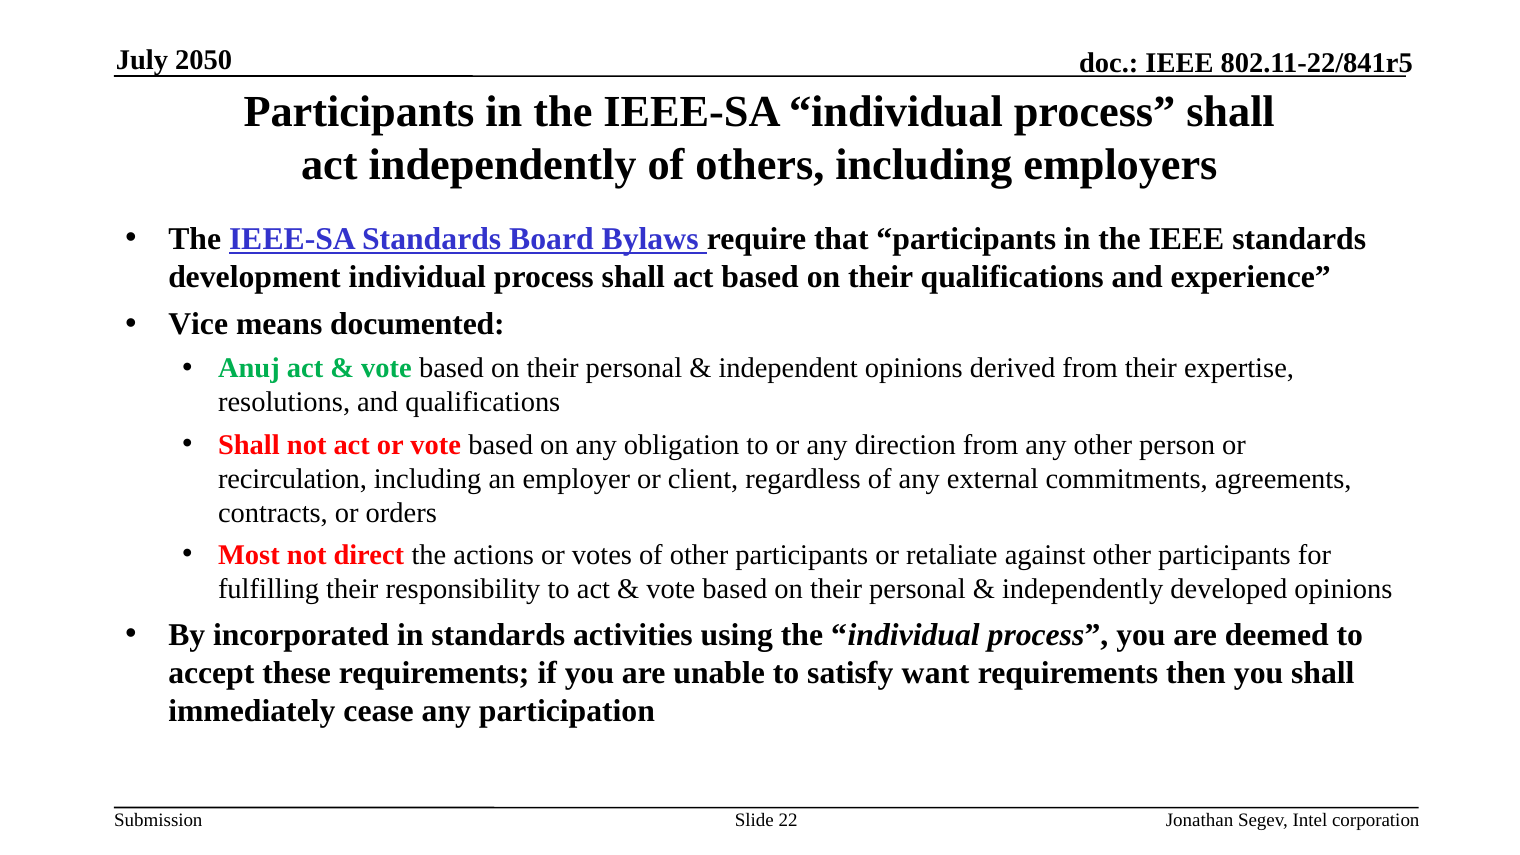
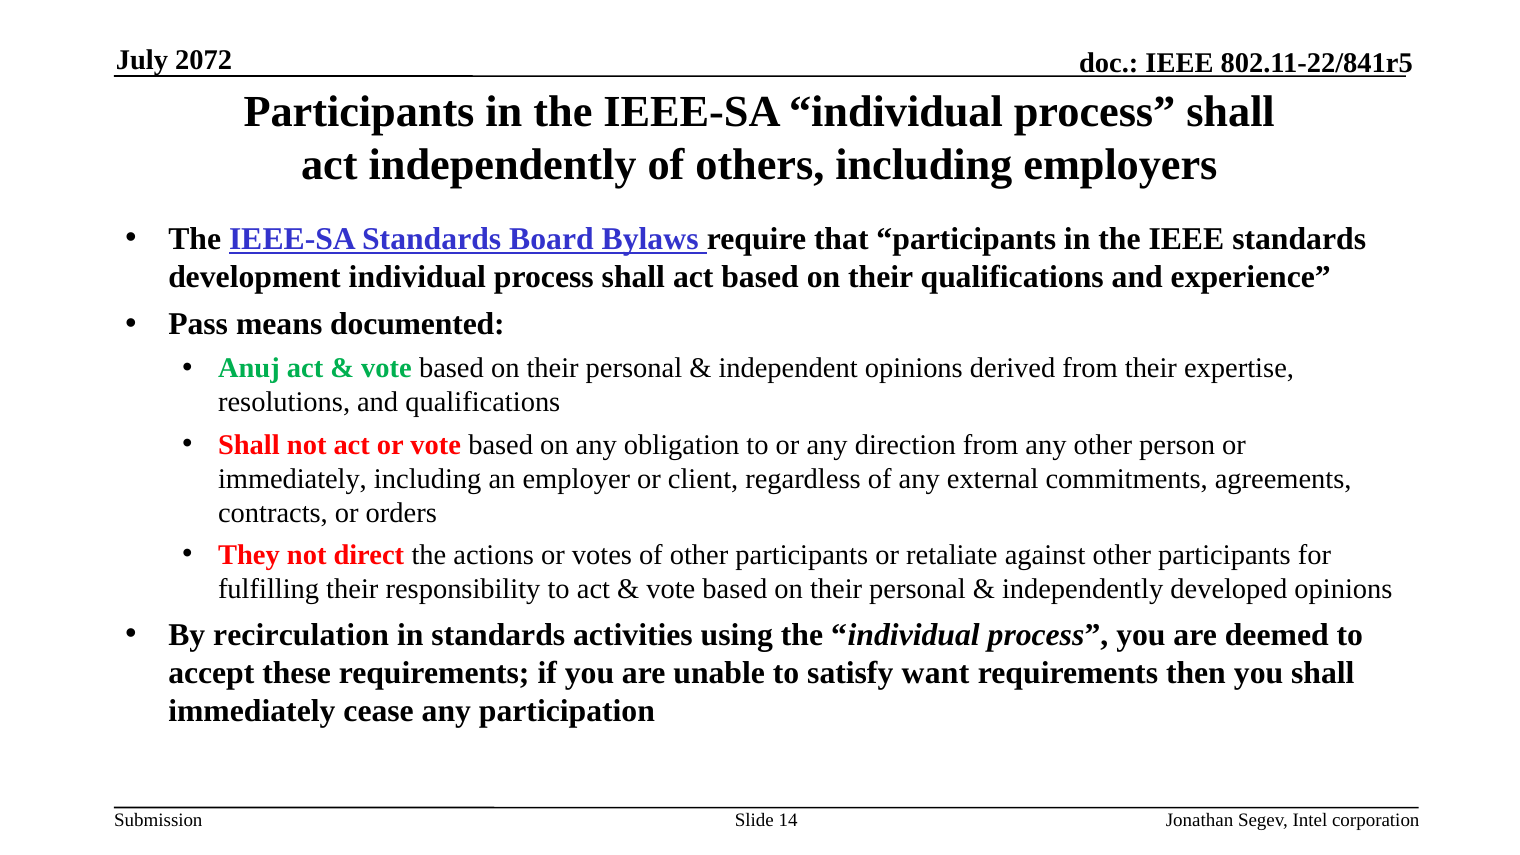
2050: 2050 -> 2072
Vice: Vice -> Pass
recirculation at (293, 479): recirculation -> immediately
Most: Most -> They
incorporated: incorporated -> recirculation
22: 22 -> 14
